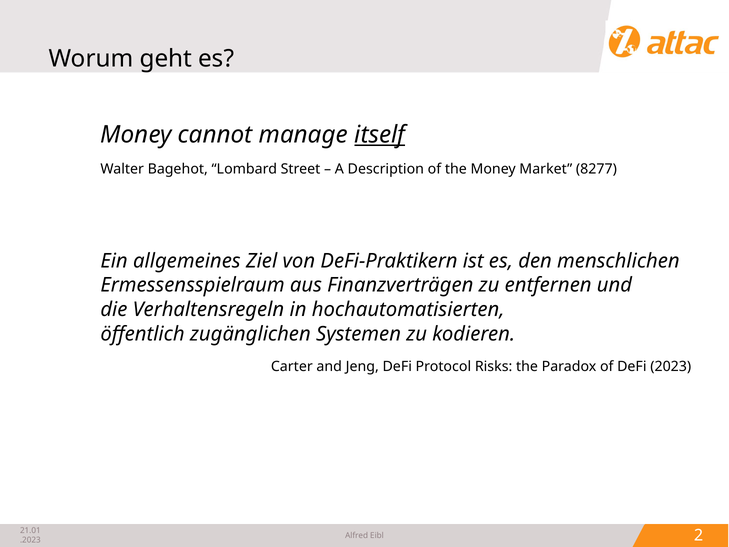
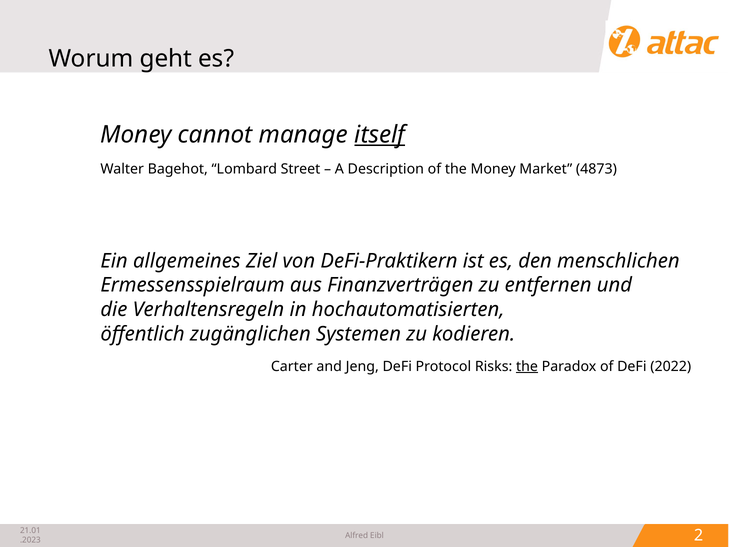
8277: 8277 -> 4873
the at (527, 366) underline: none -> present
2023: 2023 -> 2022
